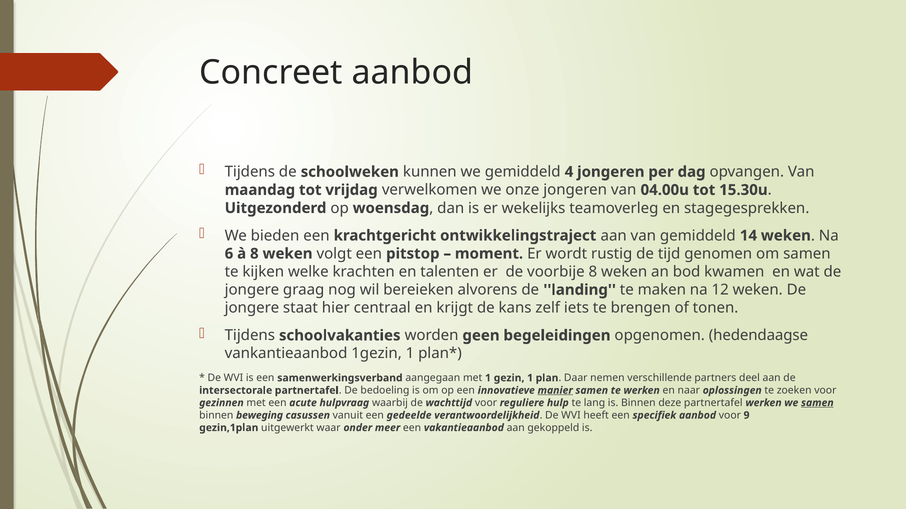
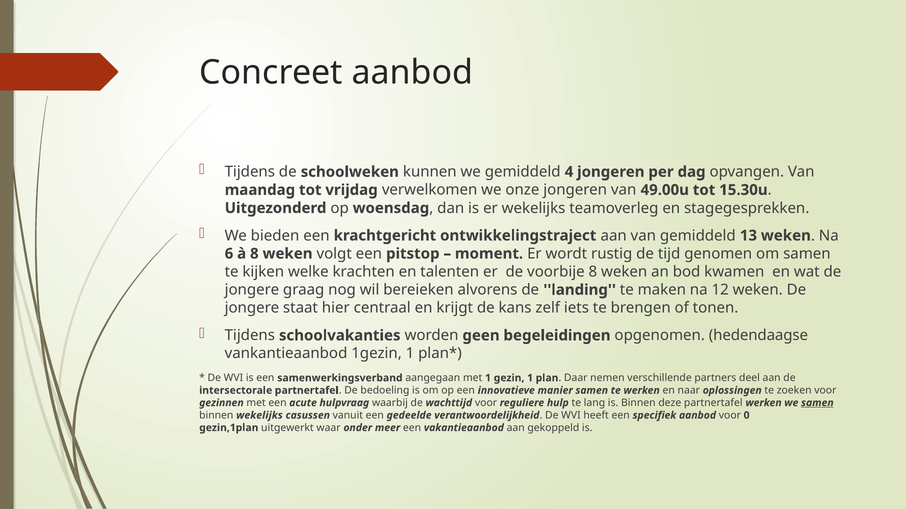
04.00u: 04.00u -> 49.00u
14: 14 -> 13
manier underline: present -> none
binnen beweging: beweging -> wekelijks
9: 9 -> 0
